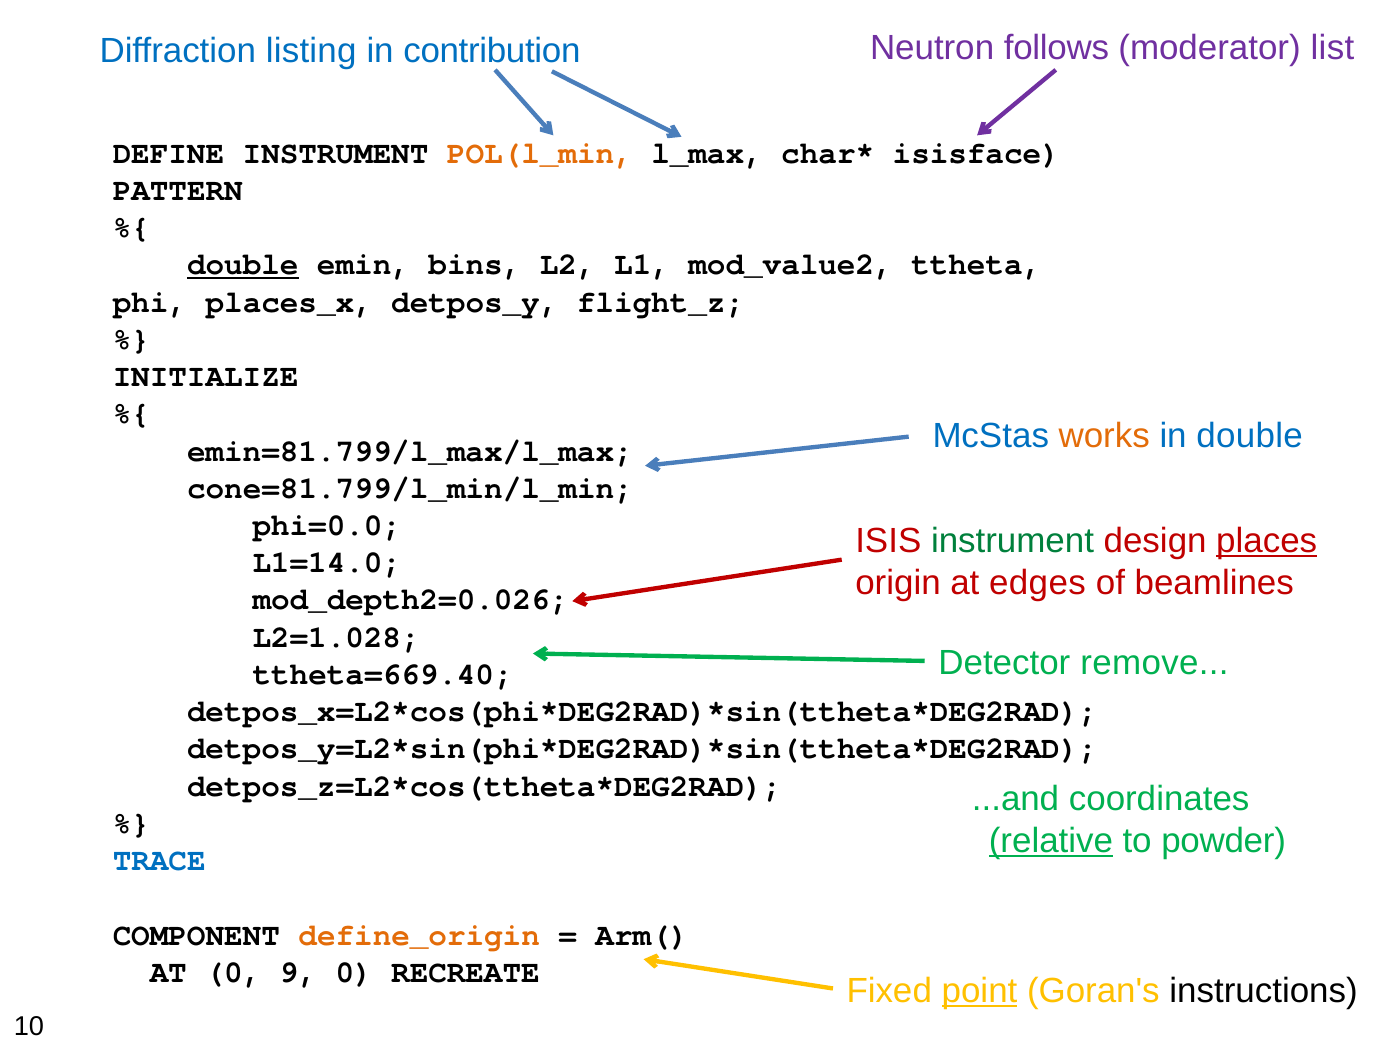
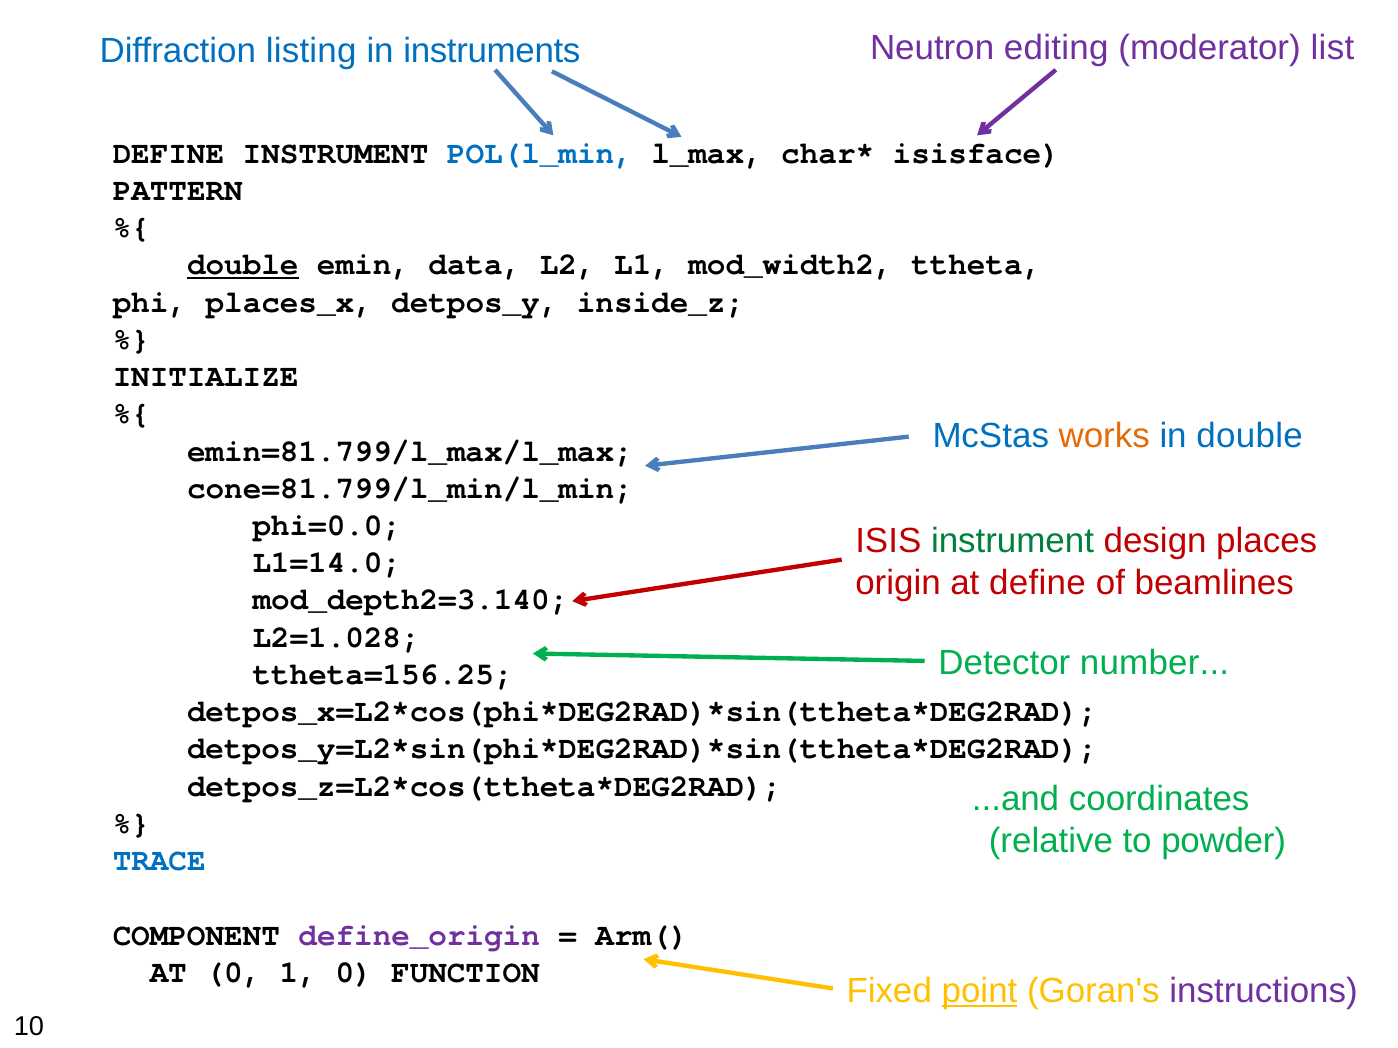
follows: follows -> editing
contribution: contribution -> instruments
POL(l_min colour: orange -> blue
bins: bins -> data
mod_value2: mod_value2 -> mod_width2
flight_z: flight_z -> inside_z
places underline: present -> none
at edges: edges -> define
mod_depth2=0.026: mod_depth2=0.026 -> mod_depth2=3.140
remove: remove -> number
ttheta=669.40: ttheta=669.40 -> ttheta=156.25
relative underline: present -> none
define_origin colour: orange -> purple
9: 9 -> 1
RECREATE: RECREATE -> FUNCTION
instructions colour: black -> purple
